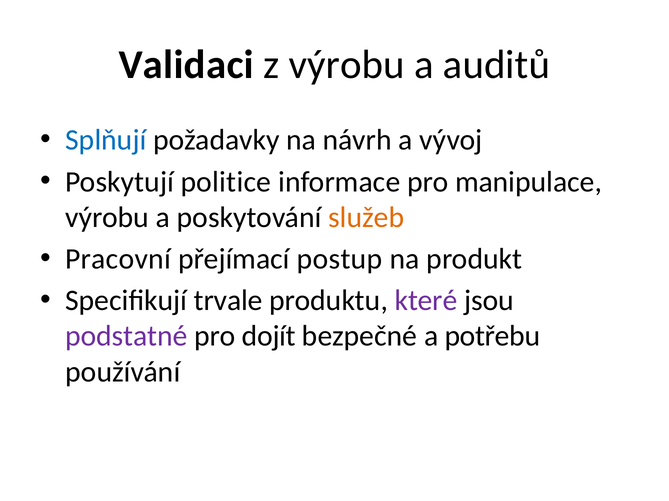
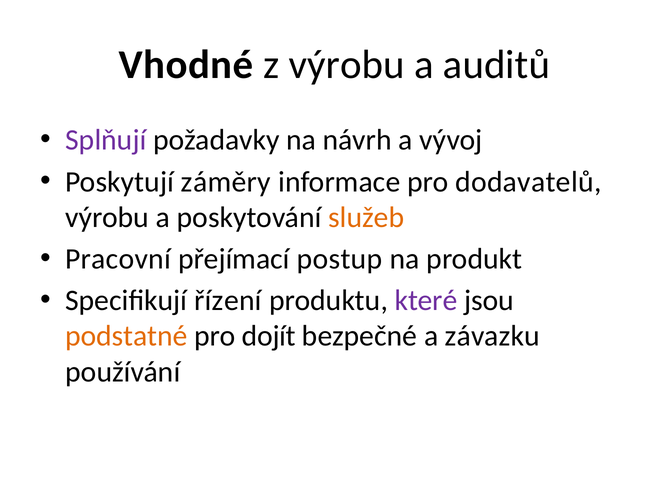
Validaci: Validaci -> Vhodné
Splňují colour: blue -> purple
politice: politice -> záměry
manipulace: manipulace -> dodavatelů
trvale: trvale -> řízení
podstatné colour: purple -> orange
potřebu: potřebu -> závazku
